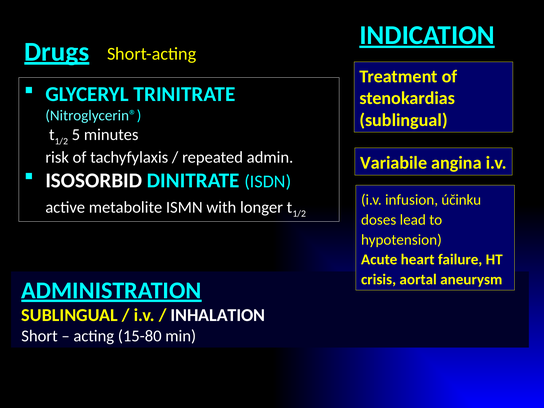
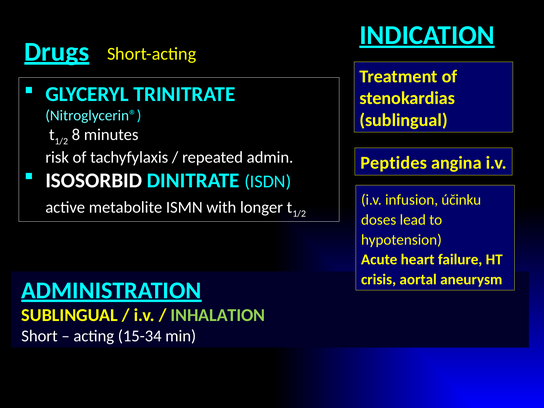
5: 5 -> 8
Variabile: Variabile -> Peptides
INHALATION colour: white -> light green
15-80: 15-80 -> 15-34
